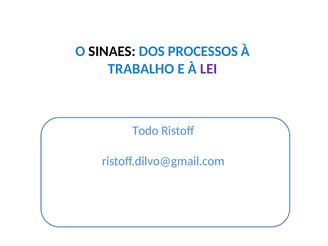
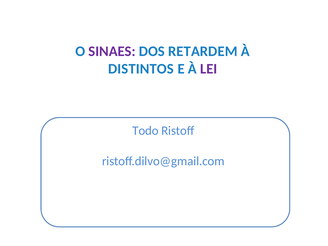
SINAES colour: black -> purple
PROCESSOS: PROCESSOS -> RETARDEM
TRABALHO: TRABALHO -> DISTINTOS
